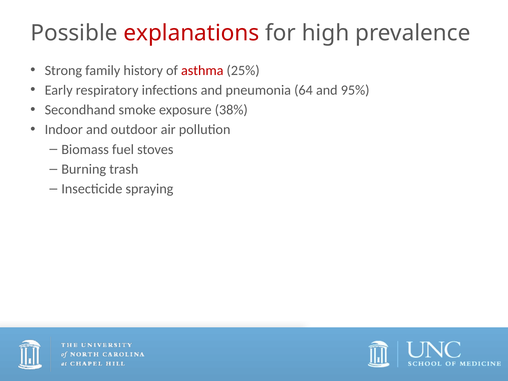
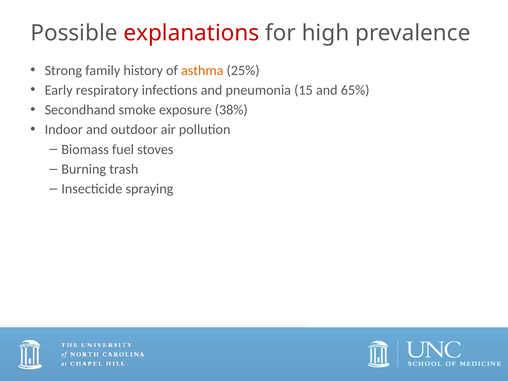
asthma colour: red -> orange
64: 64 -> 15
95%: 95% -> 65%
